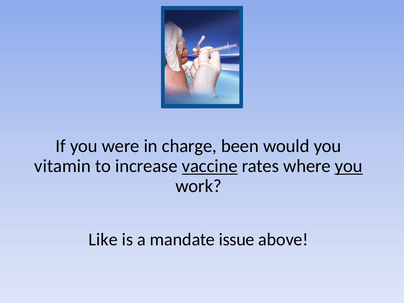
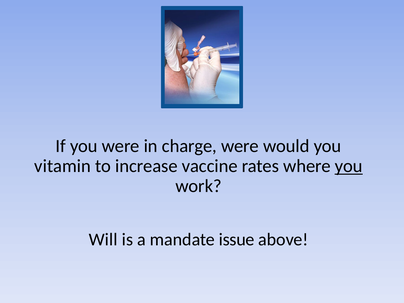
charge been: been -> were
vaccine underline: present -> none
Like: Like -> Will
